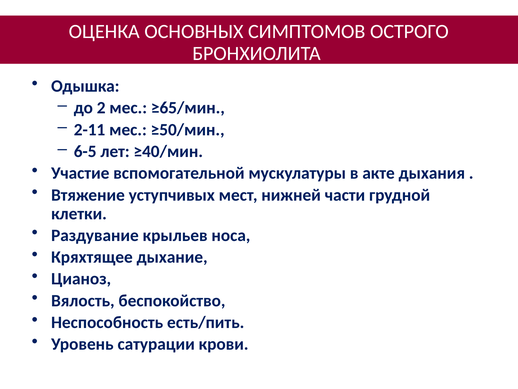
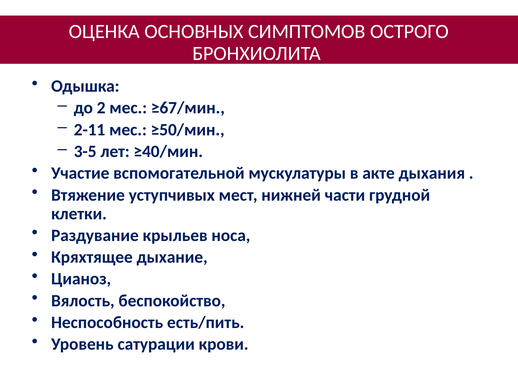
≥65/мин: ≥65/мин -> ≥67/мин
6-5: 6-5 -> 3-5
